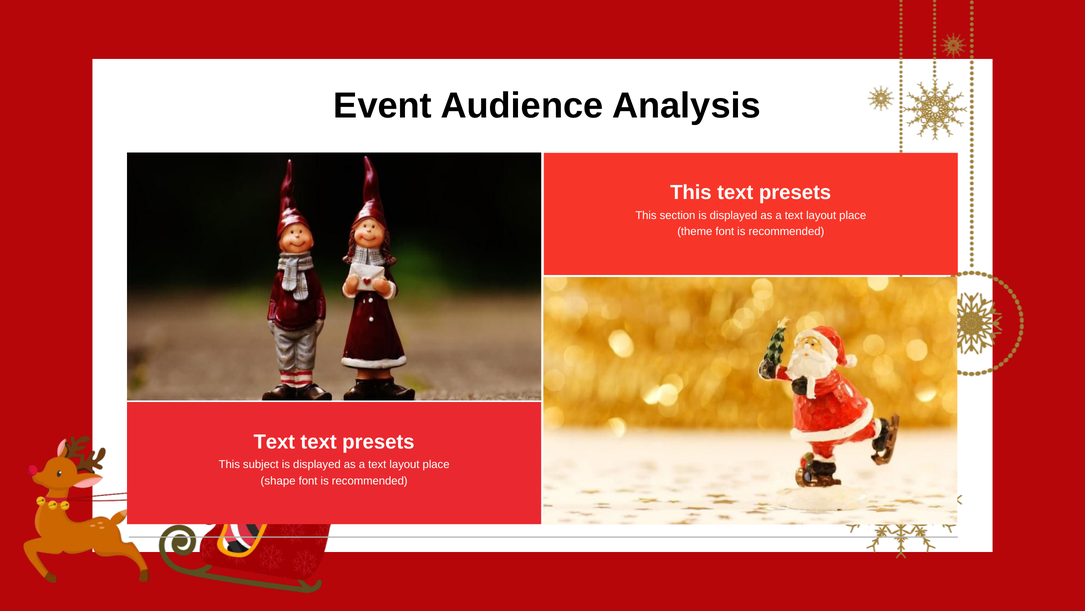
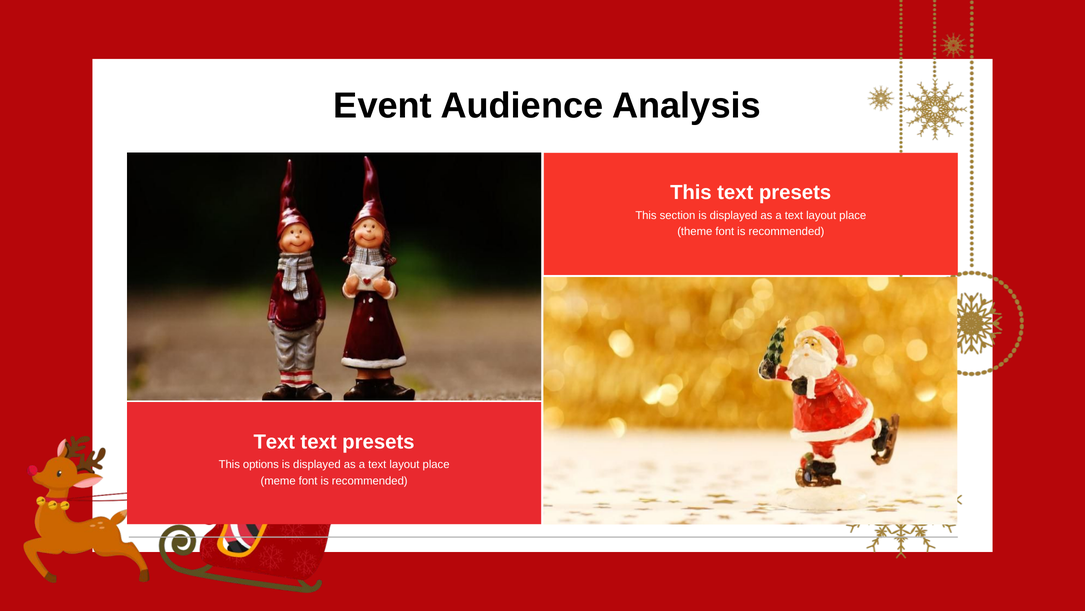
subject: subject -> options
shape: shape -> meme
